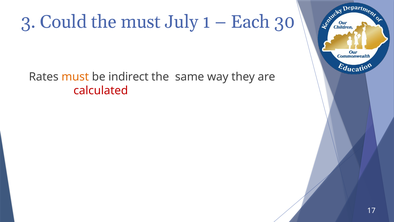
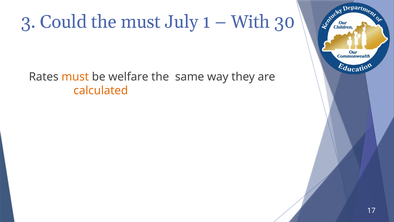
Each: Each -> With
indirect: indirect -> welfare
calculated colour: red -> orange
